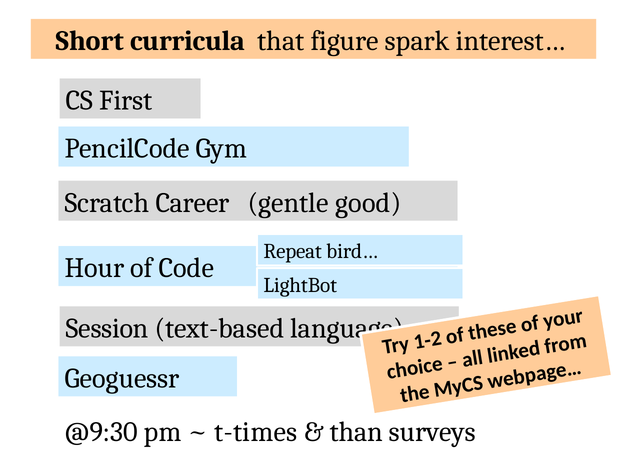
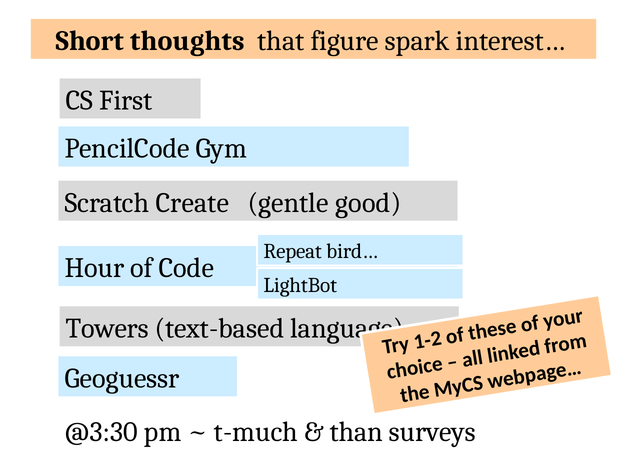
curricula: curricula -> thoughts
Career: Career -> Create
Session: Session -> Towers
@9:30: @9:30 -> @3:30
t-times: t-times -> t-much
